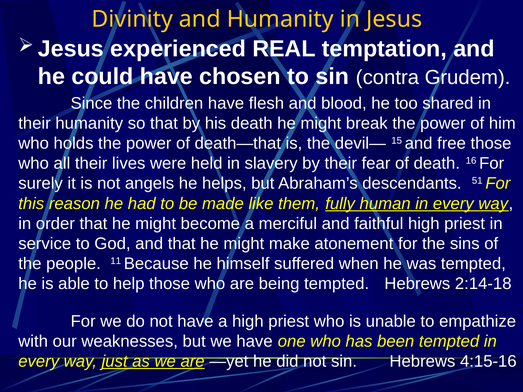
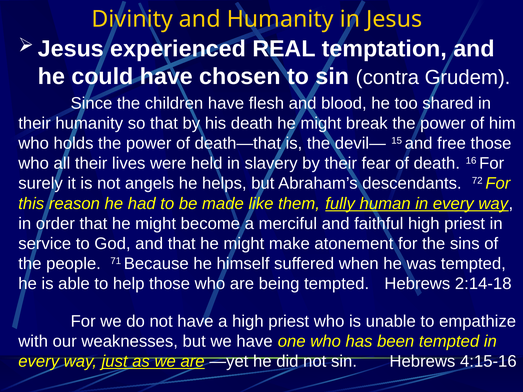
51: 51 -> 72
11: 11 -> 71
